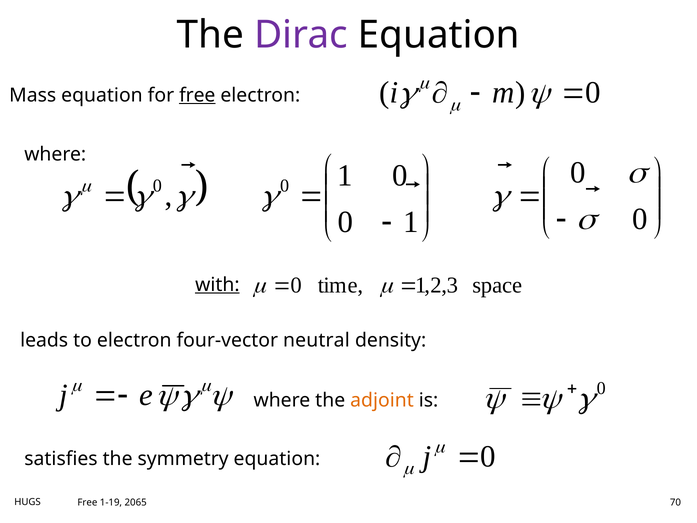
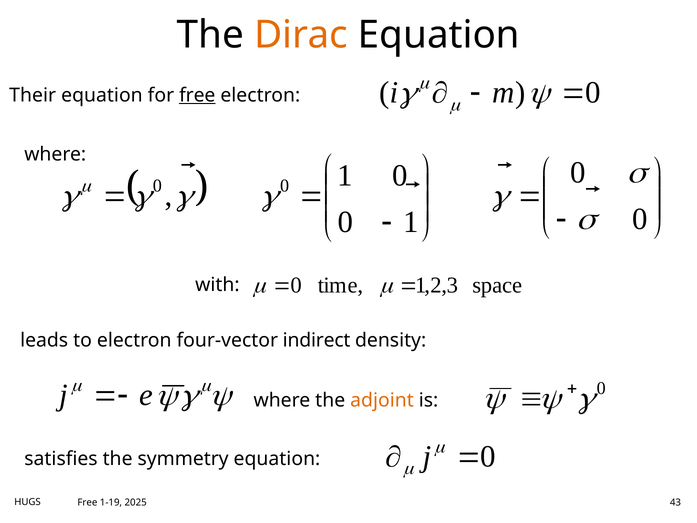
Dirac colour: purple -> orange
Mass: Mass -> Their
with underline: present -> none
neutral: neutral -> indirect
70: 70 -> 43
2065: 2065 -> 2025
